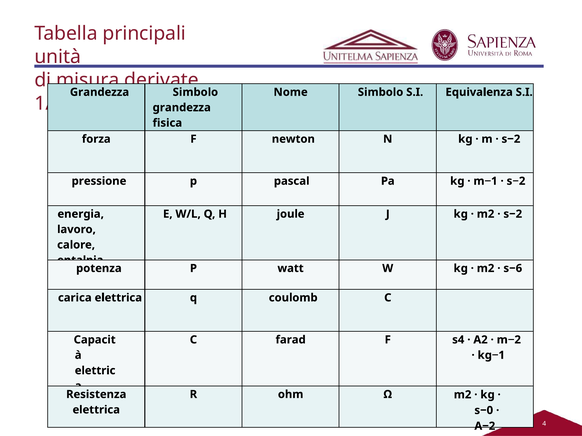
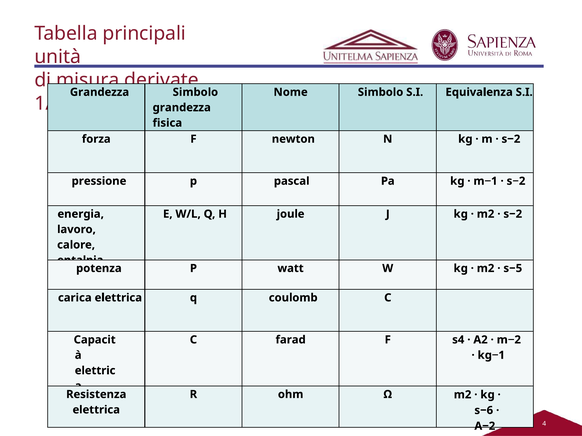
s−6: s−6 -> s−5
s−0: s−0 -> s−6
